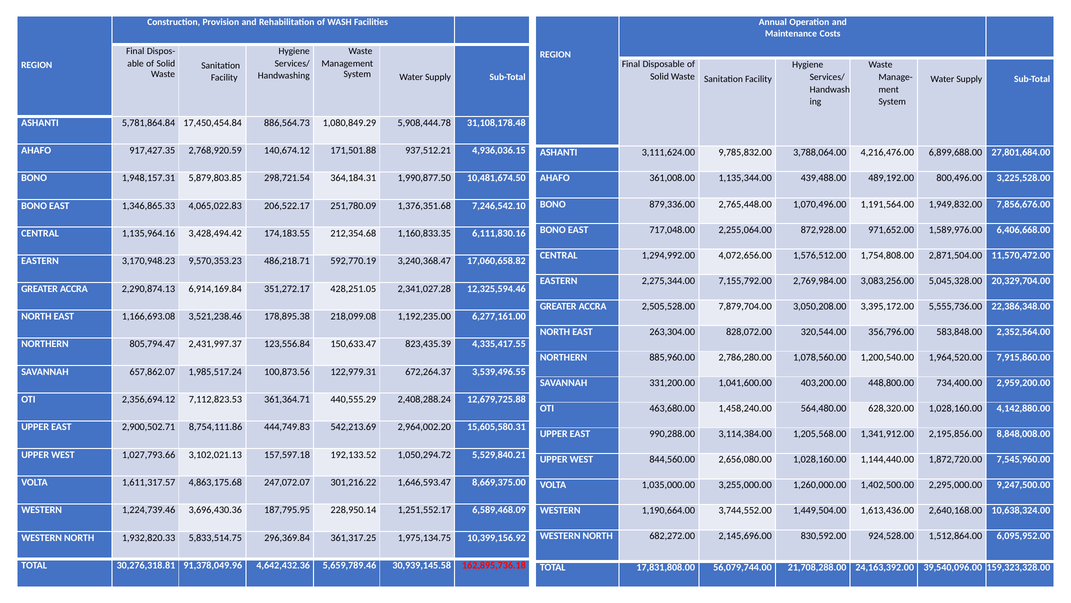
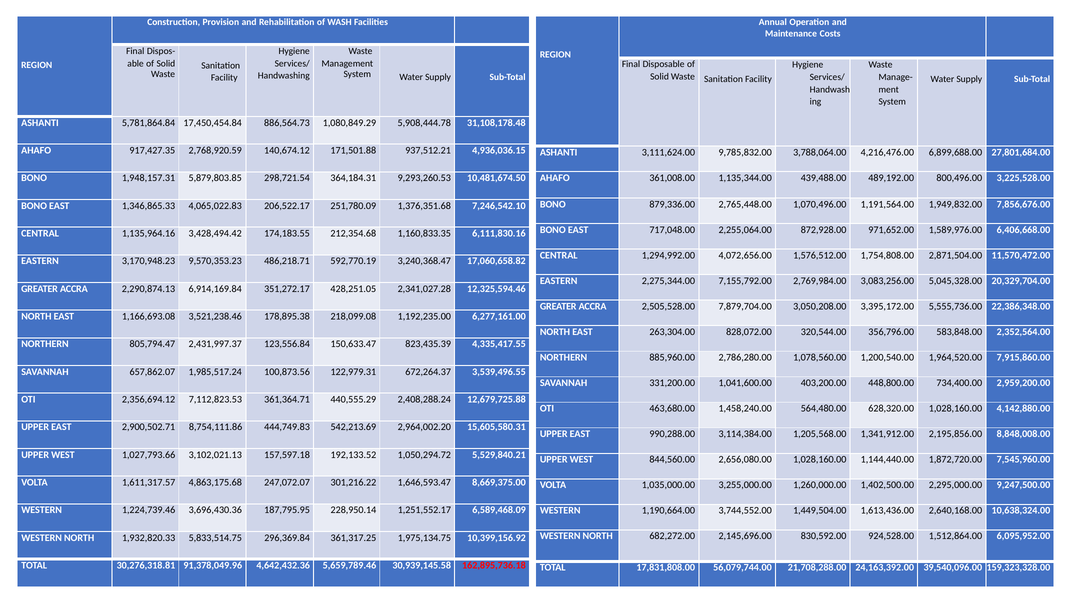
1,990,877.50: 1,990,877.50 -> 9,293,260.53
